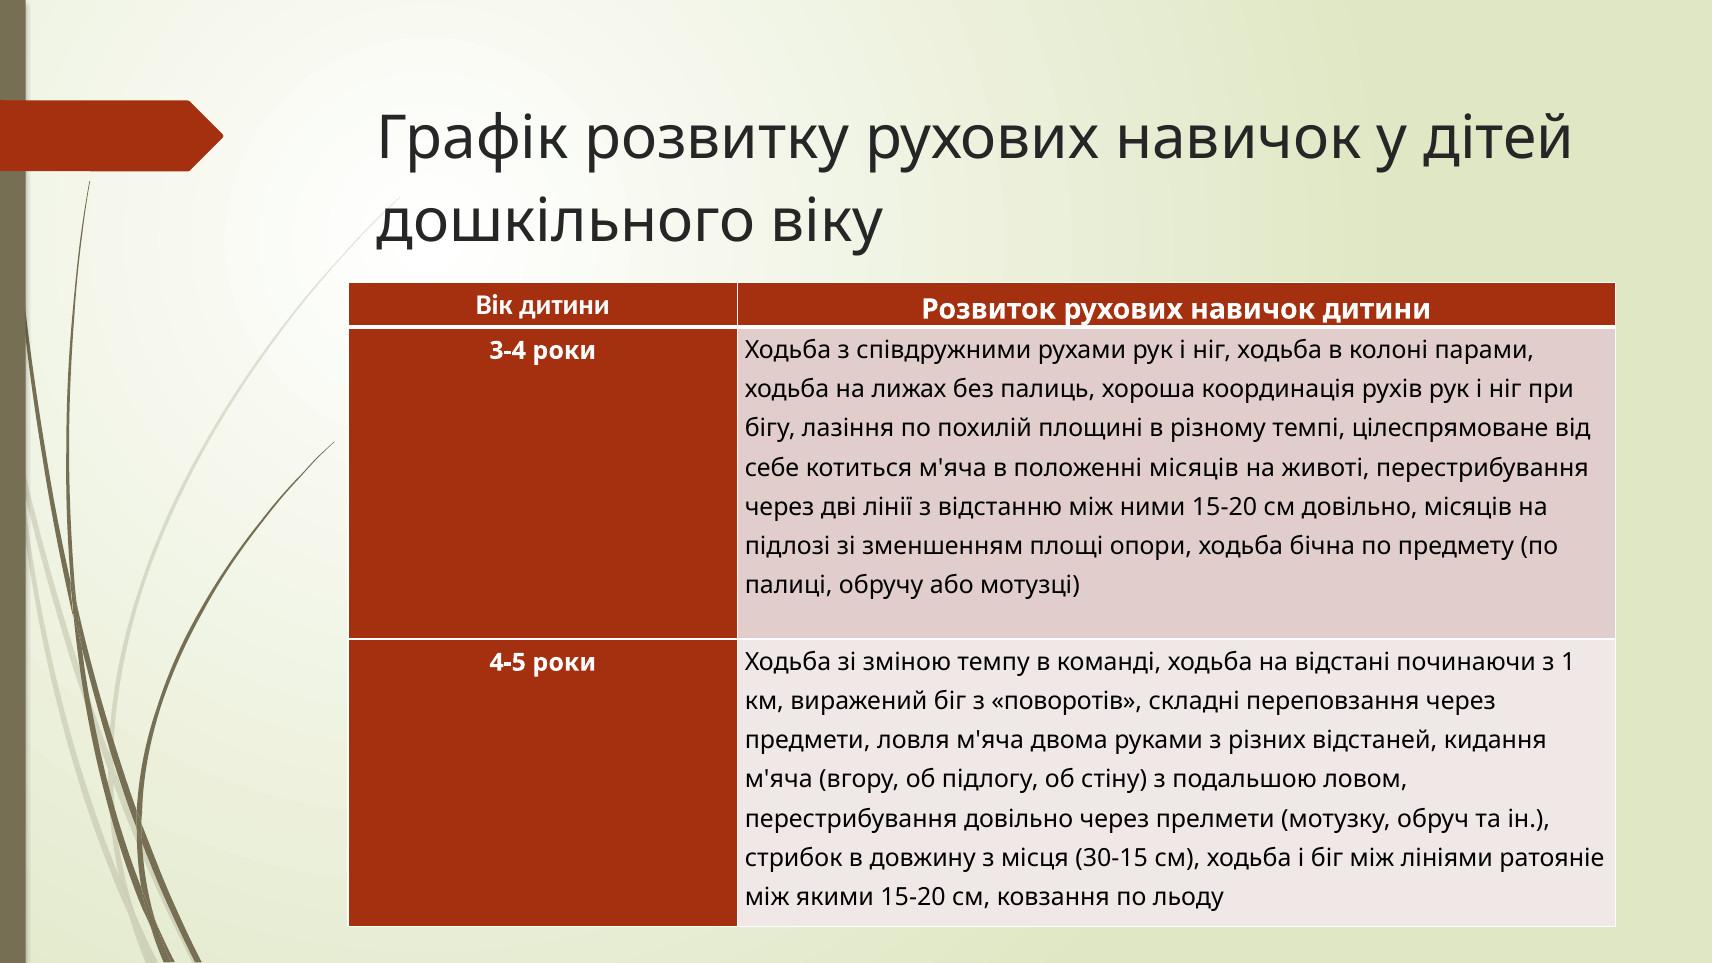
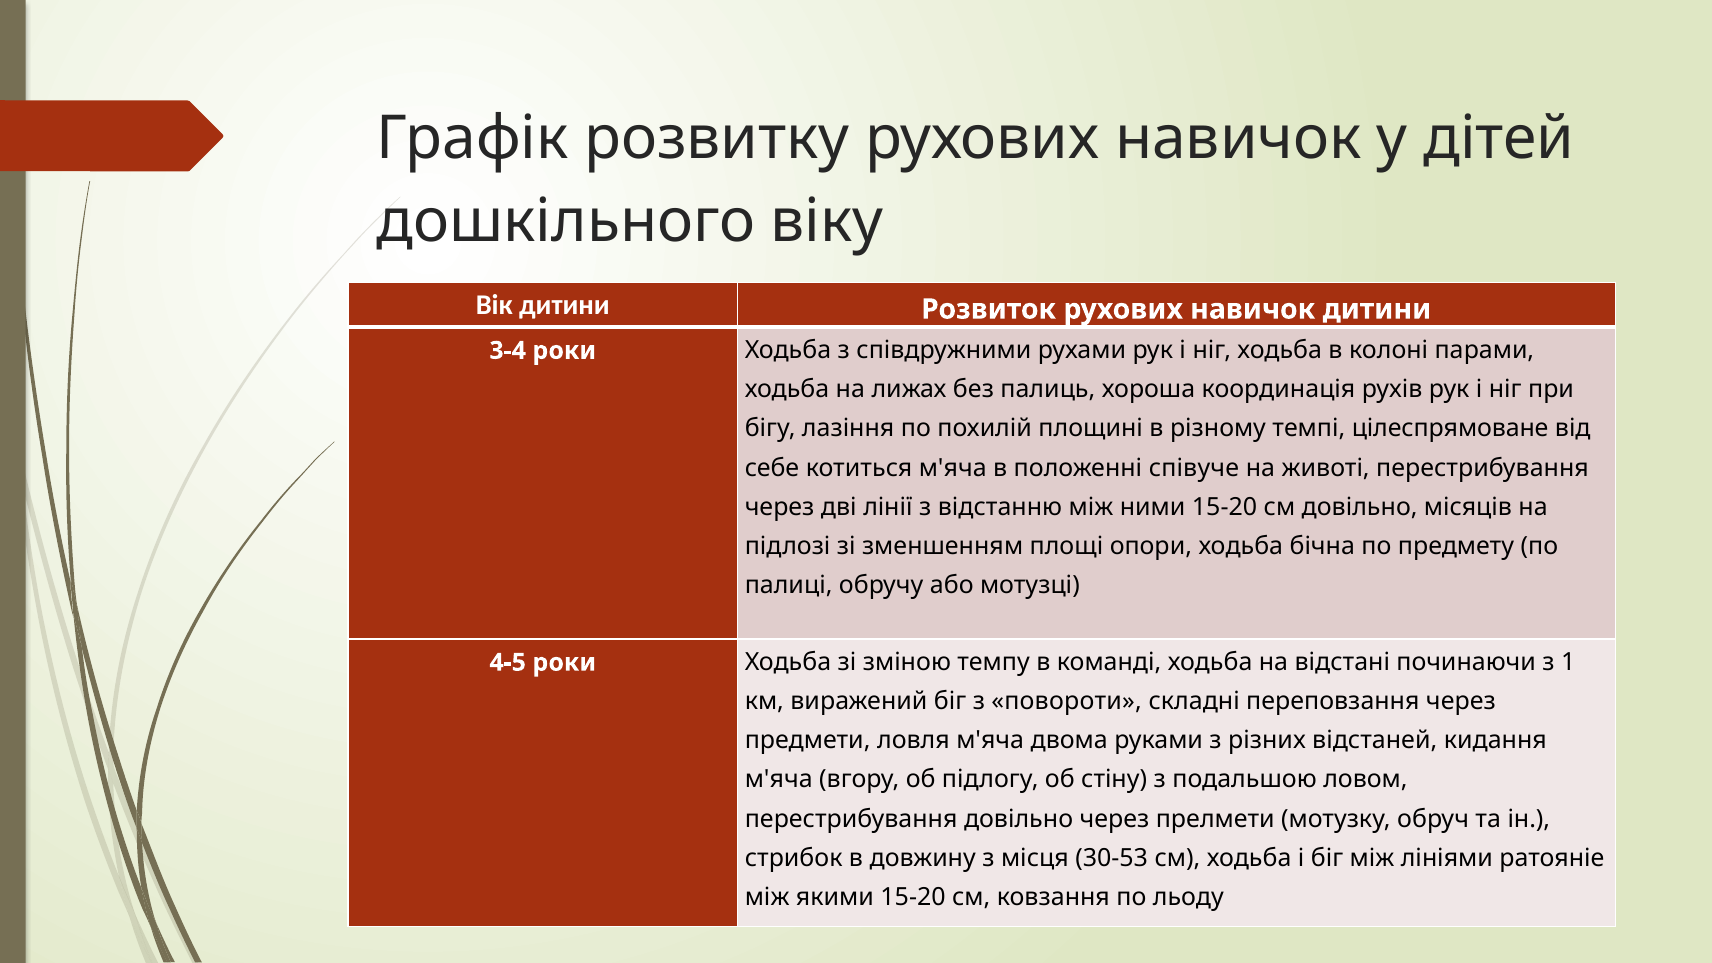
положенні місяців: місяців -> співуче
поворотів: поворотів -> повороти
30-15: 30-15 -> 30-53
